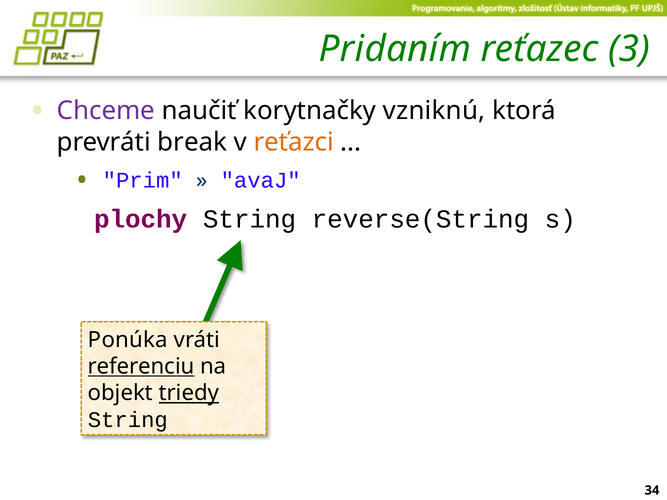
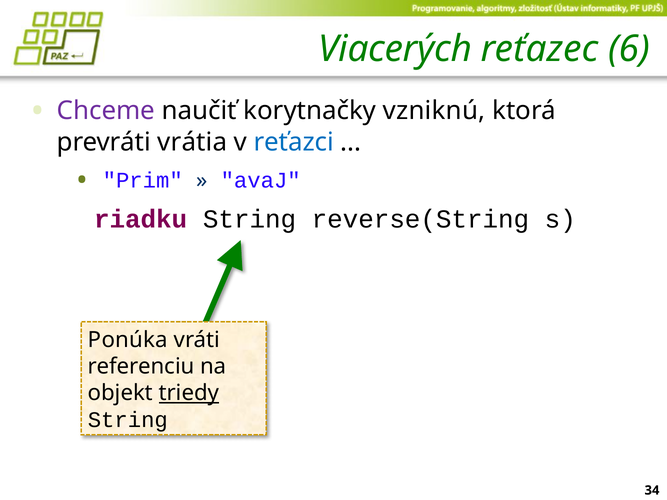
Pridaním: Pridaním -> Viacerých
3: 3 -> 6
break: break -> vrátia
reťazci colour: orange -> blue
plochy: plochy -> riadku
referenciu underline: present -> none
